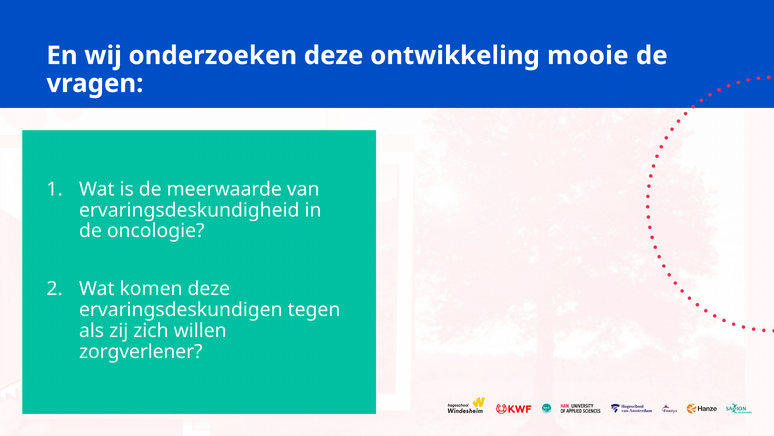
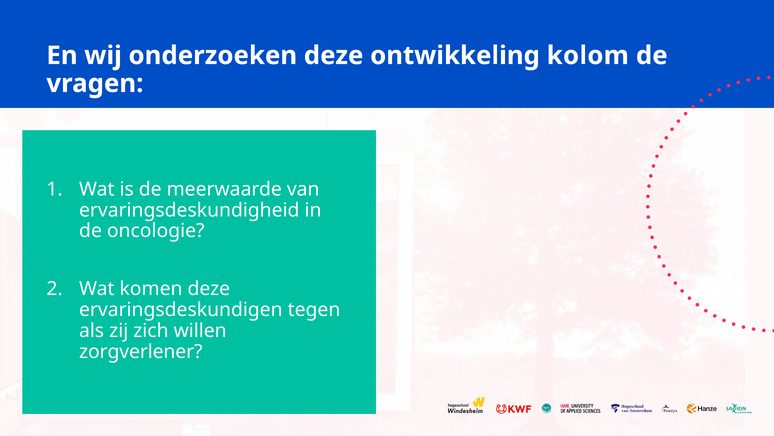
mooie: mooie -> kolom
